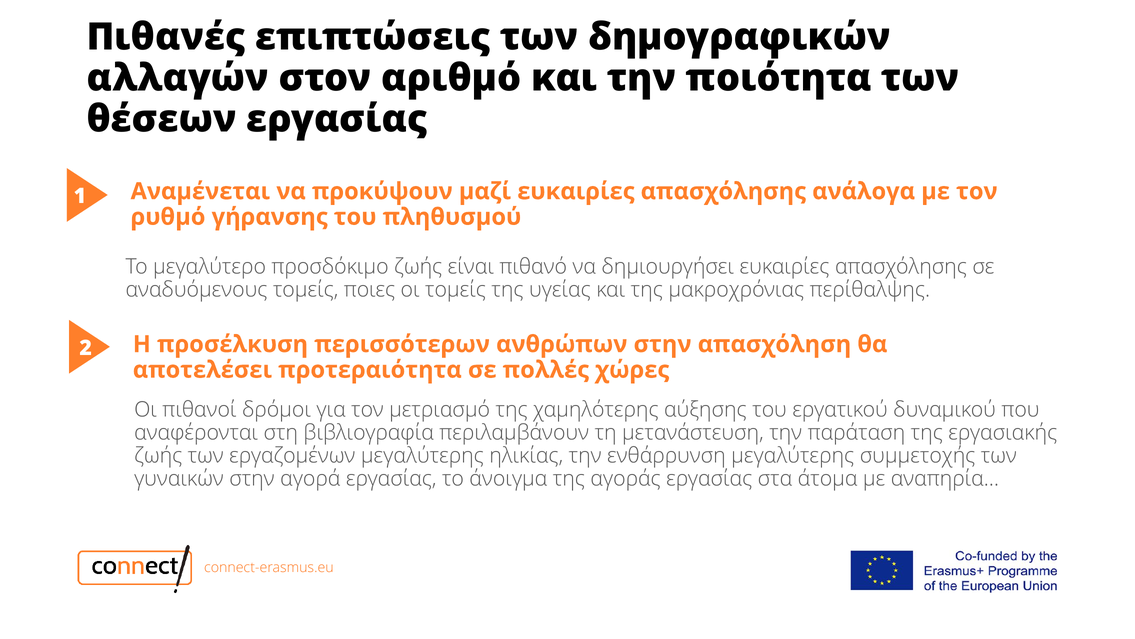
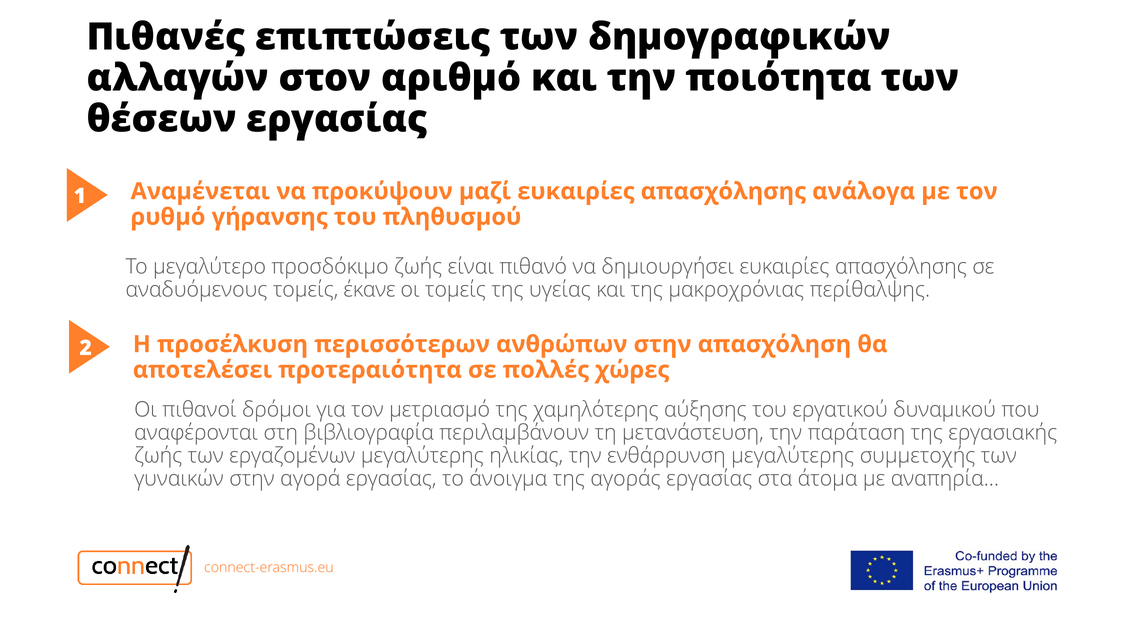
ποιες: ποιες -> έκανε
